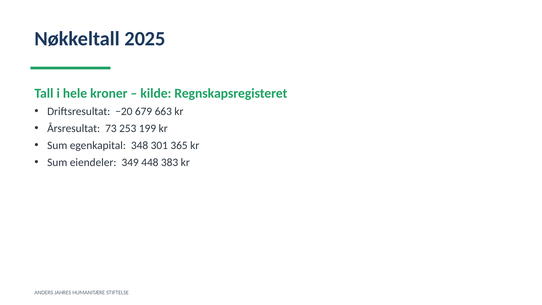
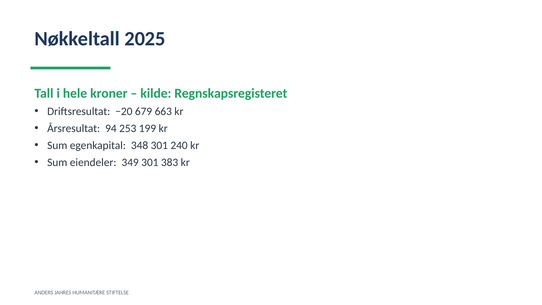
73: 73 -> 94
365: 365 -> 240
349 448: 448 -> 301
